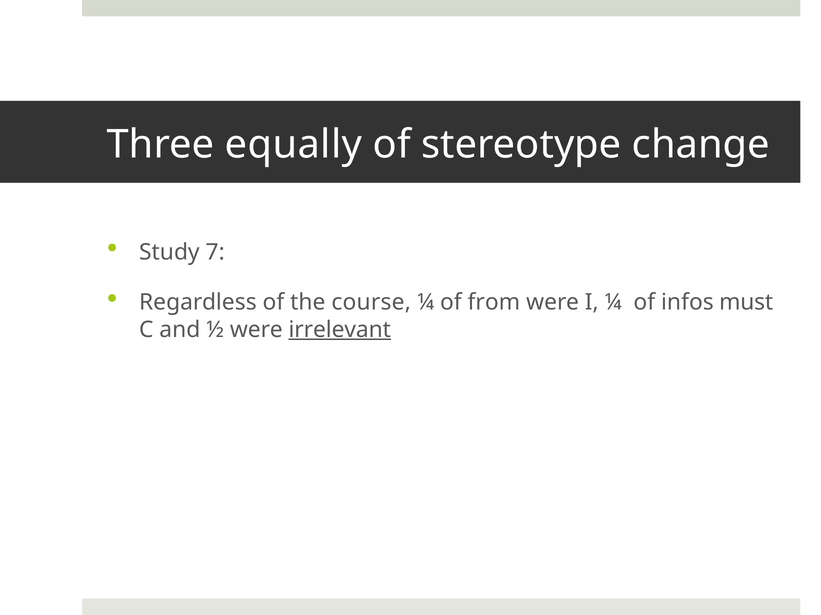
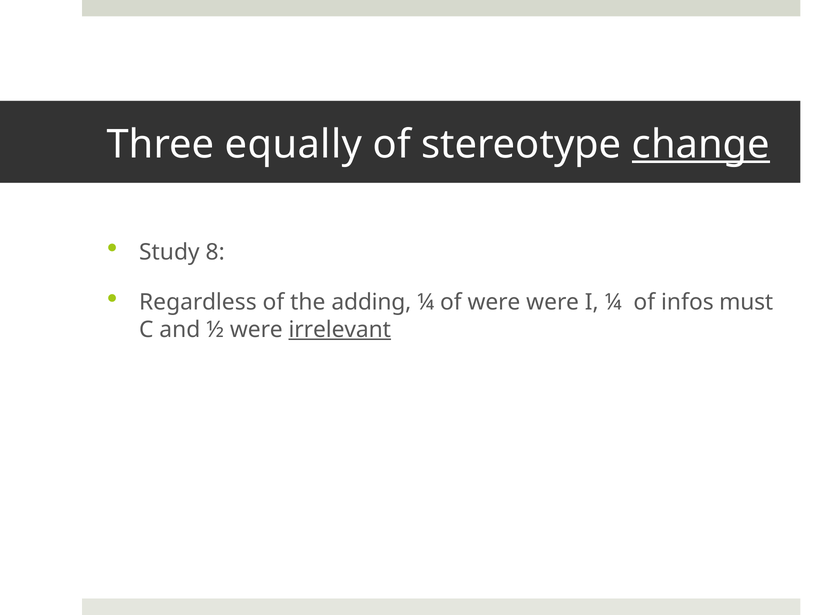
change underline: none -> present
7: 7 -> 8
course: course -> adding
of from: from -> were
